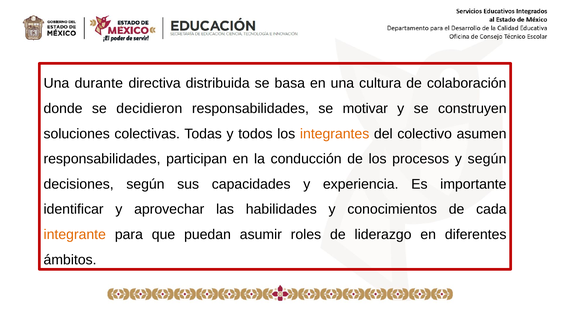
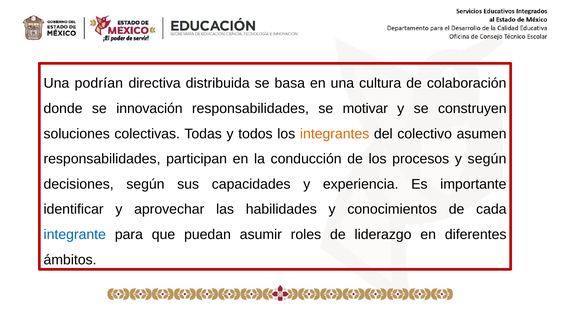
durante: durante -> podrían
decidieron: decidieron -> innovación
integrante colour: orange -> blue
